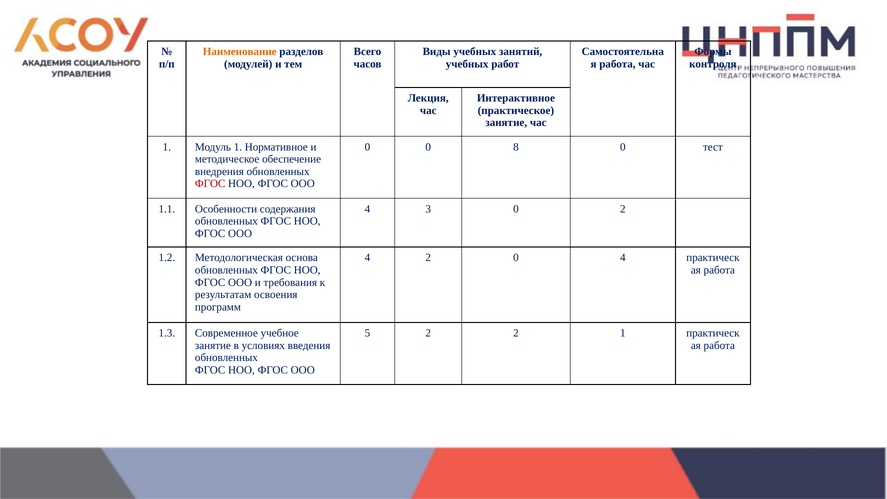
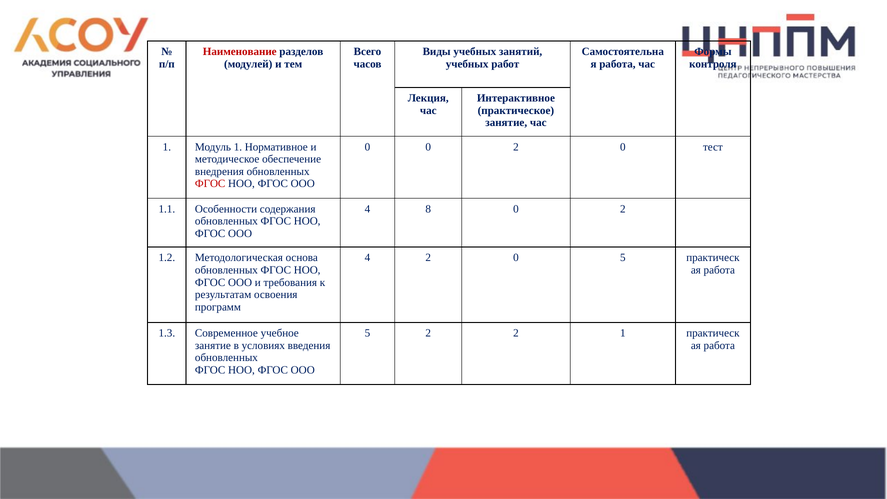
Наименование colour: orange -> red
0 0 8: 8 -> 2
3: 3 -> 8
0 4: 4 -> 5
